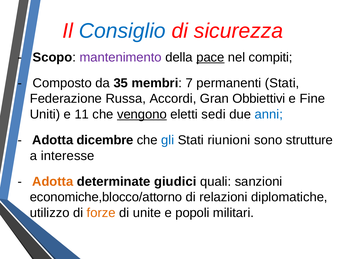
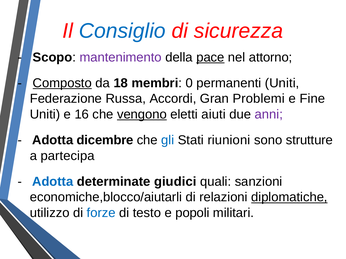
compiti: compiti -> attorno
Composto underline: none -> present
35: 35 -> 18
7: 7 -> 0
permanenti Stati: Stati -> Uniti
Obbiettivi: Obbiettivi -> Problemi
11: 11 -> 16
sedi: sedi -> aiuti
anni colour: blue -> purple
interesse: interesse -> partecipa
Adotta at (53, 182) colour: orange -> blue
economiche,blocco/attorno: economiche,blocco/attorno -> economiche,blocco/aiutarli
diplomatiche underline: none -> present
forze colour: orange -> blue
unite: unite -> testo
